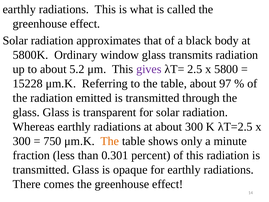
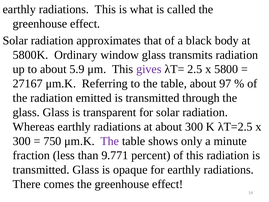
5.2: 5.2 -> 5.9
15228: 15228 -> 27167
The at (110, 141) colour: orange -> purple
0.301: 0.301 -> 9.771
